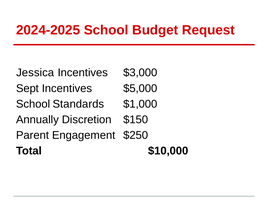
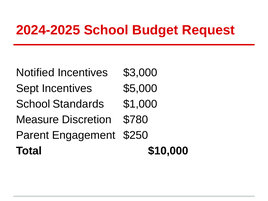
Jessica: Jessica -> Notified
Annually: Annually -> Measure
$150: $150 -> $780
